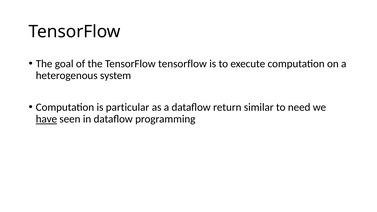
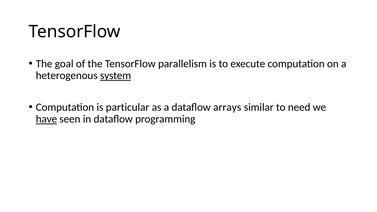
TensorFlow tensorflow: tensorflow -> parallelism
system underline: none -> present
return: return -> arrays
